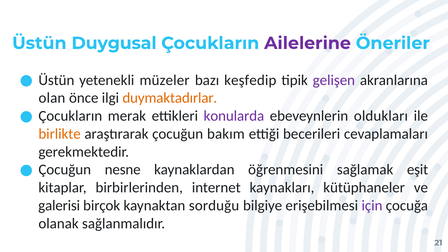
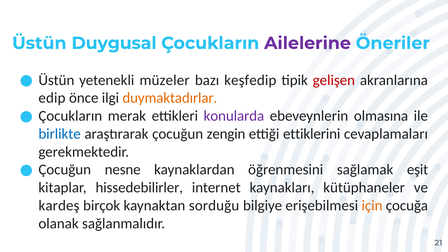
gelişen colour: purple -> red
olan: olan -> edip
oldukları: oldukları -> olmasına
birlikte colour: orange -> blue
bakım: bakım -> zengin
becerileri: becerileri -> ettiklerini
birbirlerinden: birbirlerinden -> hissedebilirler
galerisi: galerisi -> kardeş
için colour: purple -> orange
